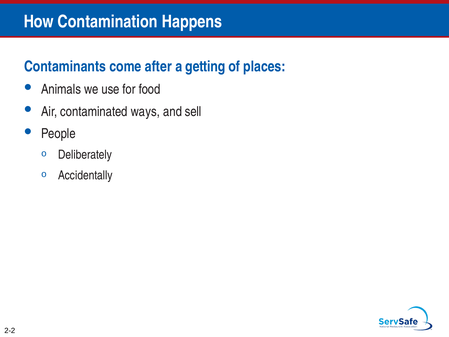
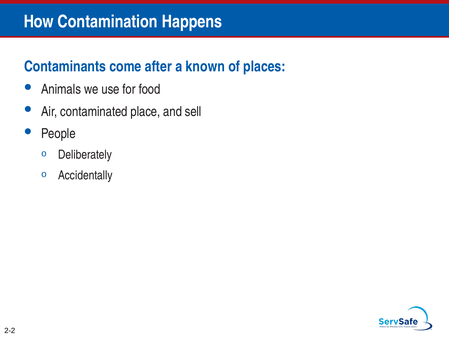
getting: getting -> known
ways: ways -> place
